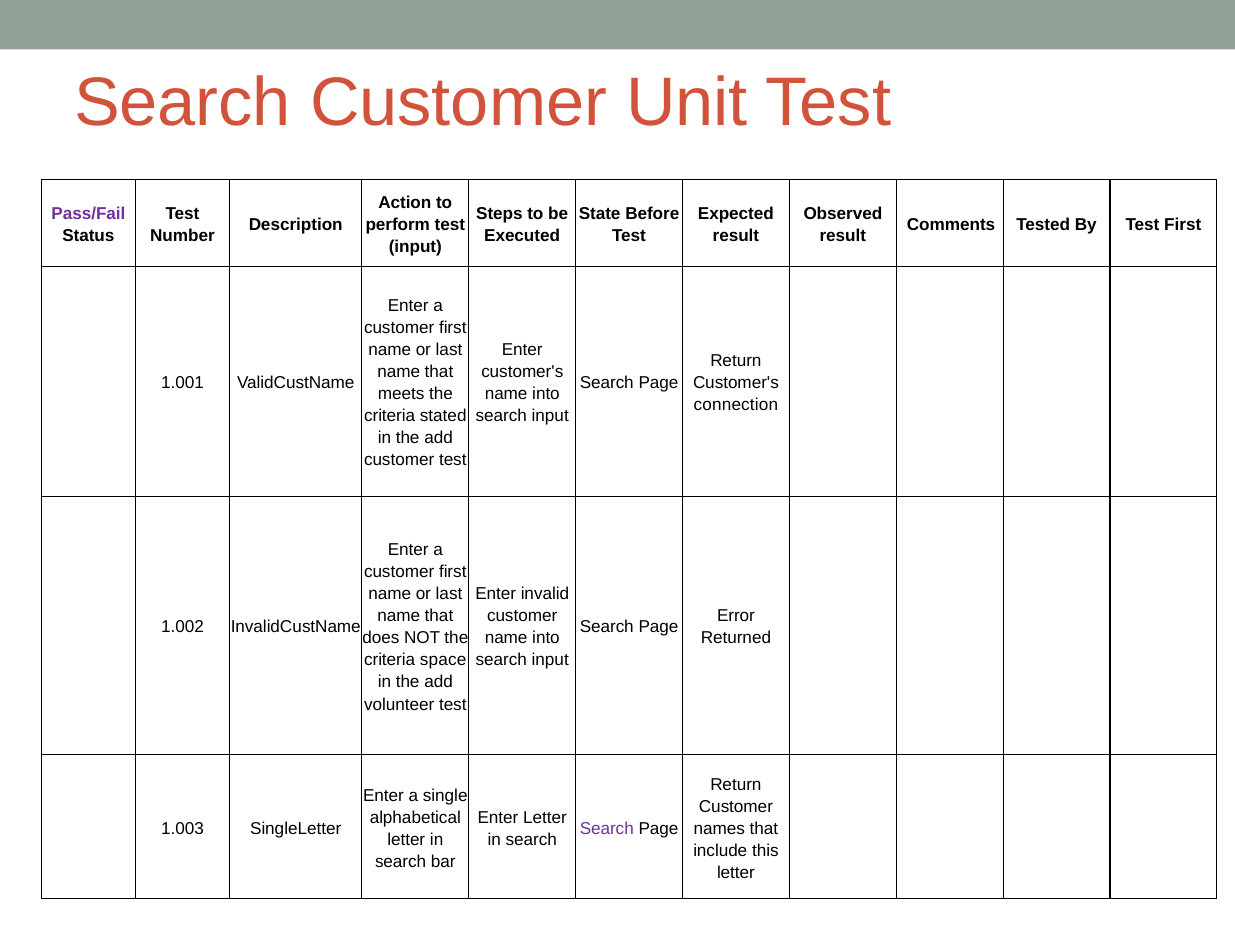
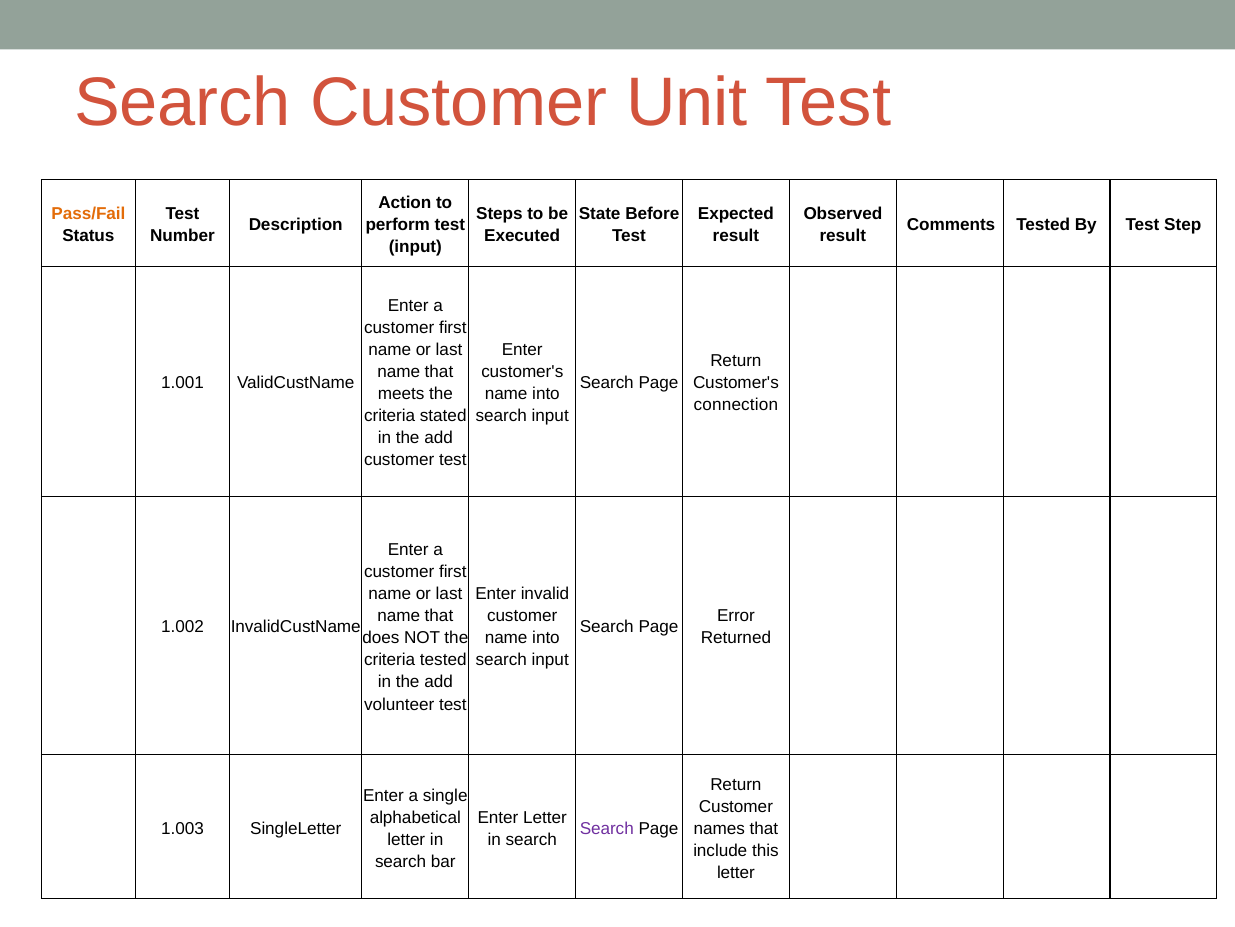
Pass/Fail colour: purple -> orange
Test First: First -> Step
criteria space: space -> tested
